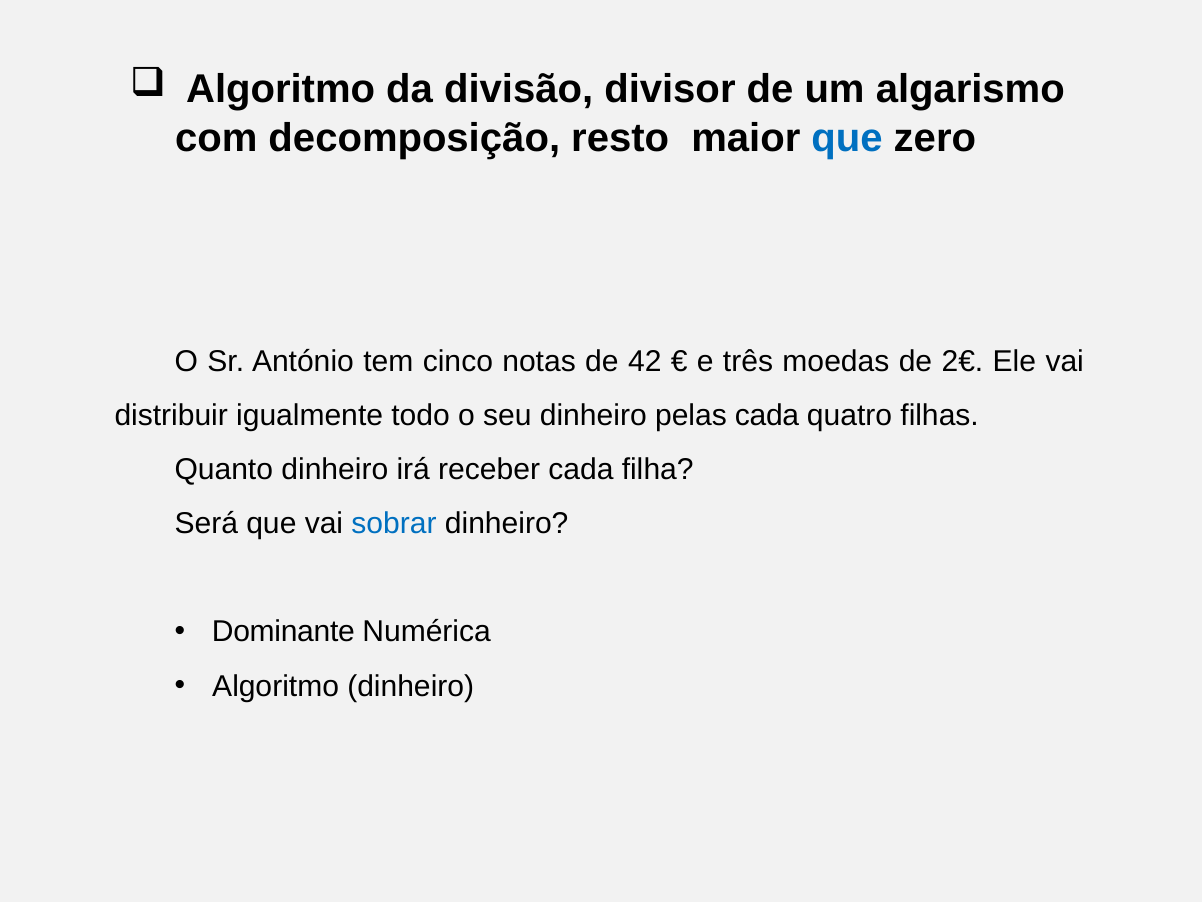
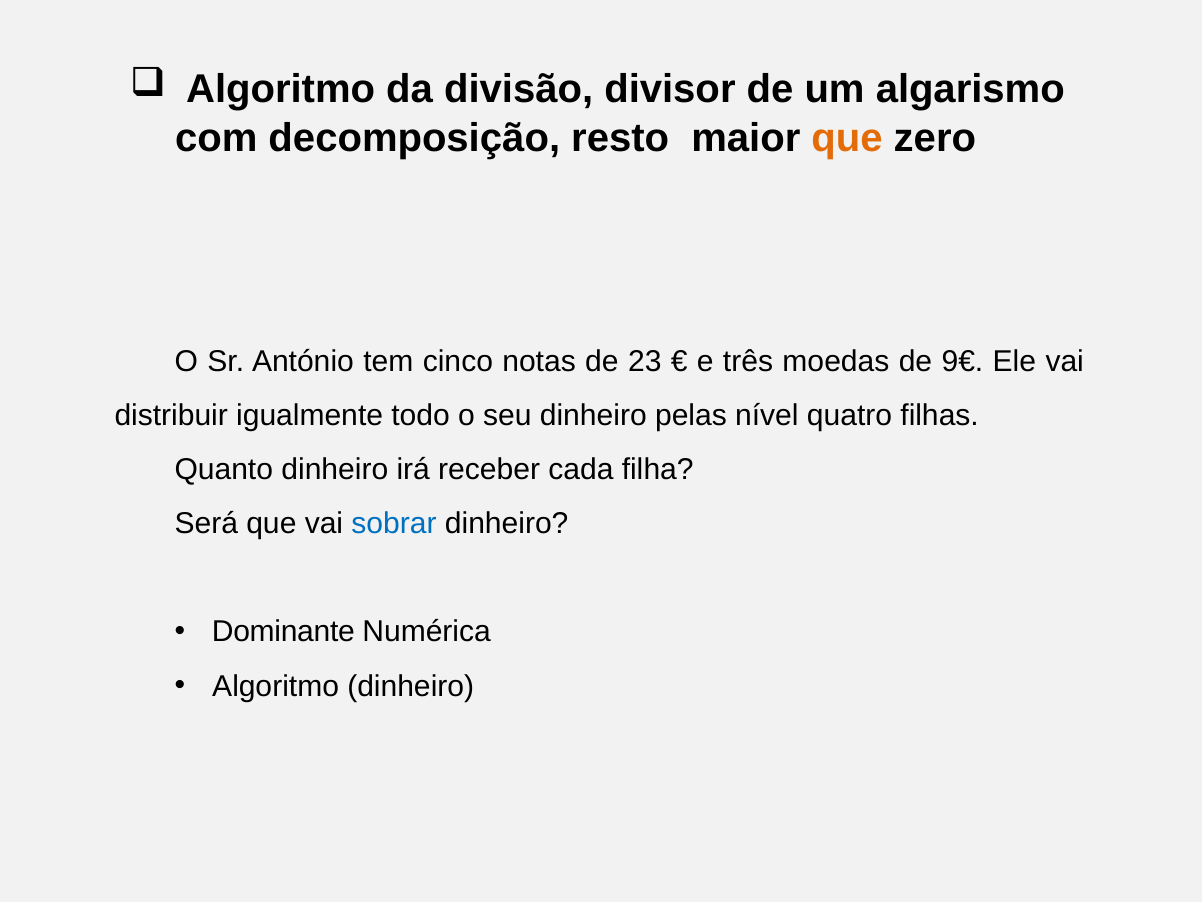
que at (847, 138) colour: blue -> orange
42: 42 -> 23
2€: 2€ -> 9€
pelas cada: cada -> nível
